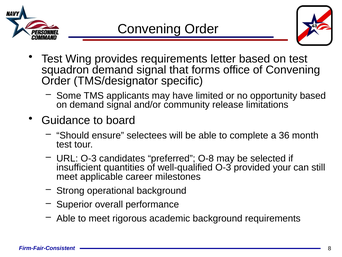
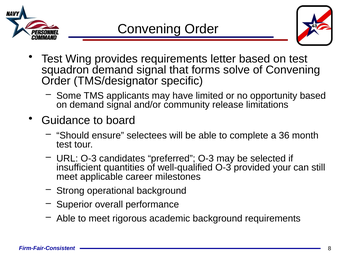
office: office -> solve
preferred O-8: O-8 -> O-3
